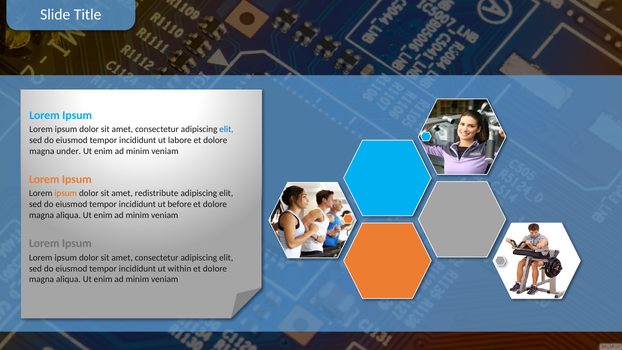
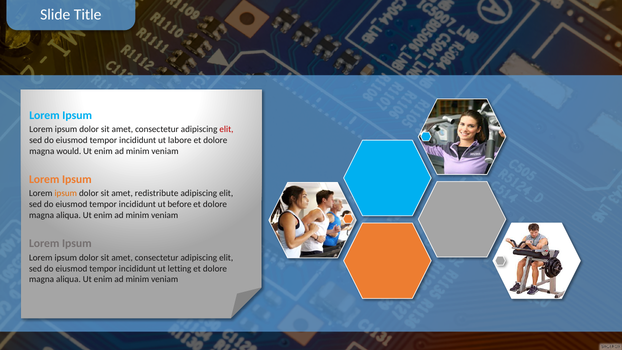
elit at (226, 129) colour: blue -> red
under: under -> would
within: within -> letting
